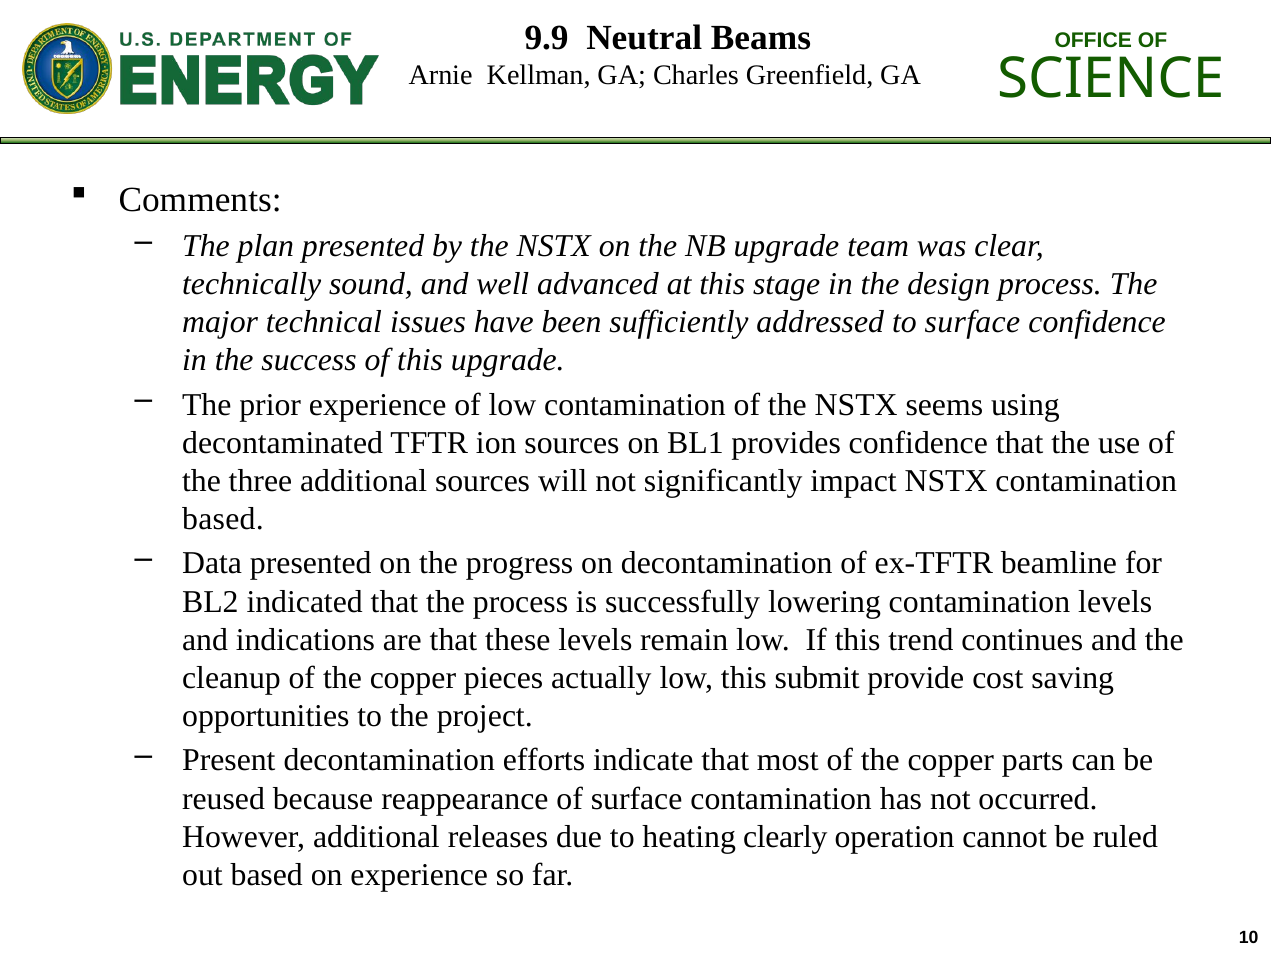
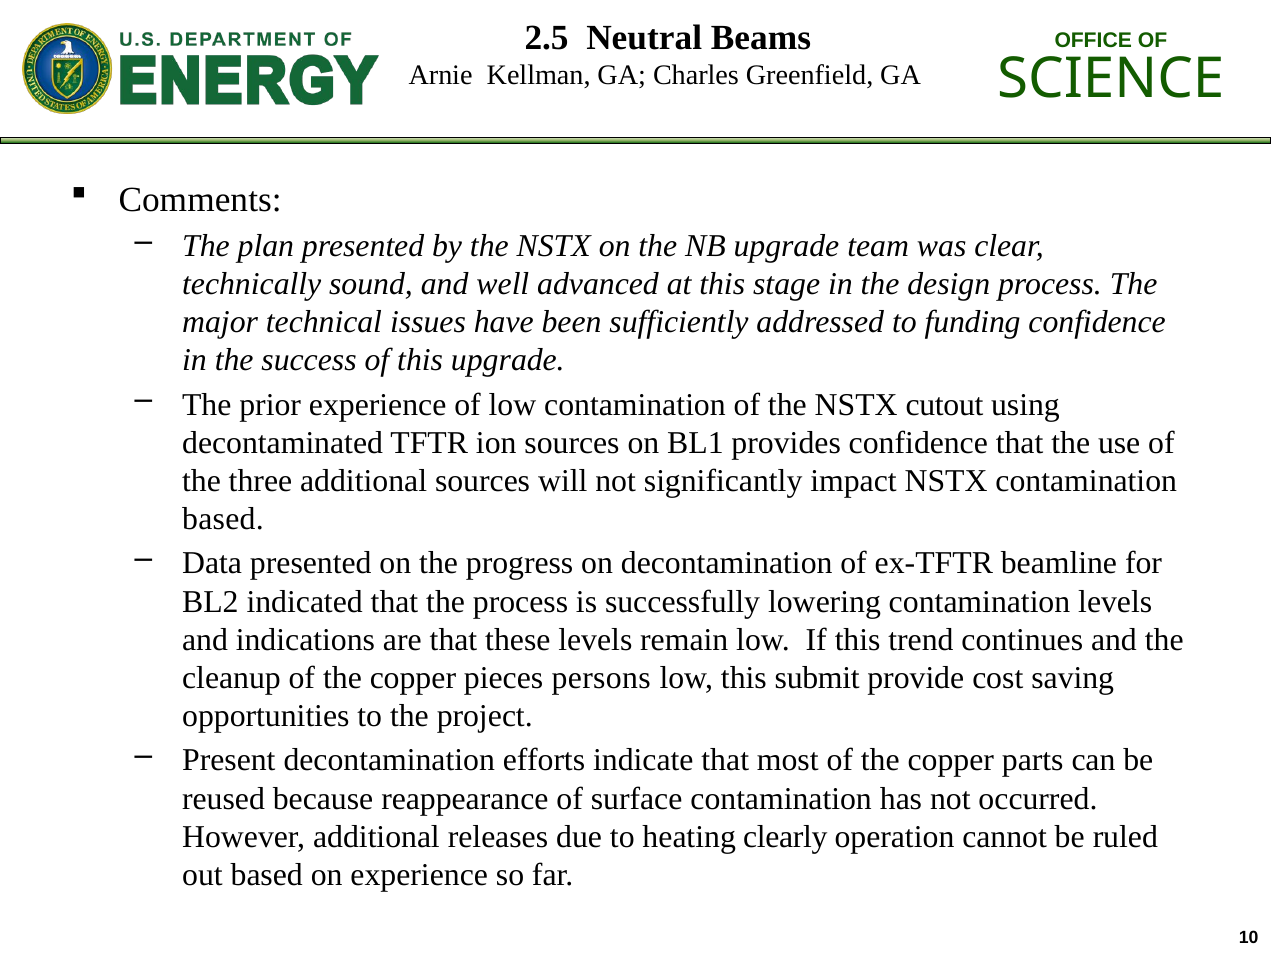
9.9: 9.9 -> 2.5
to surface: surface -> funding
seems: seems -> cutout
actually: actually -> persons
